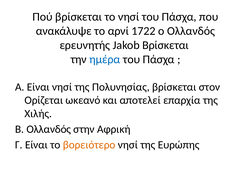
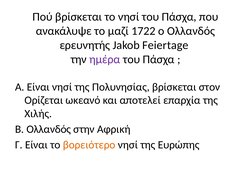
αρνί: αρνί -> μαζί
Jakob Βρίσκεται: Βρίσκεται -> Feiertage
ημέρα colour: blue -> purple
